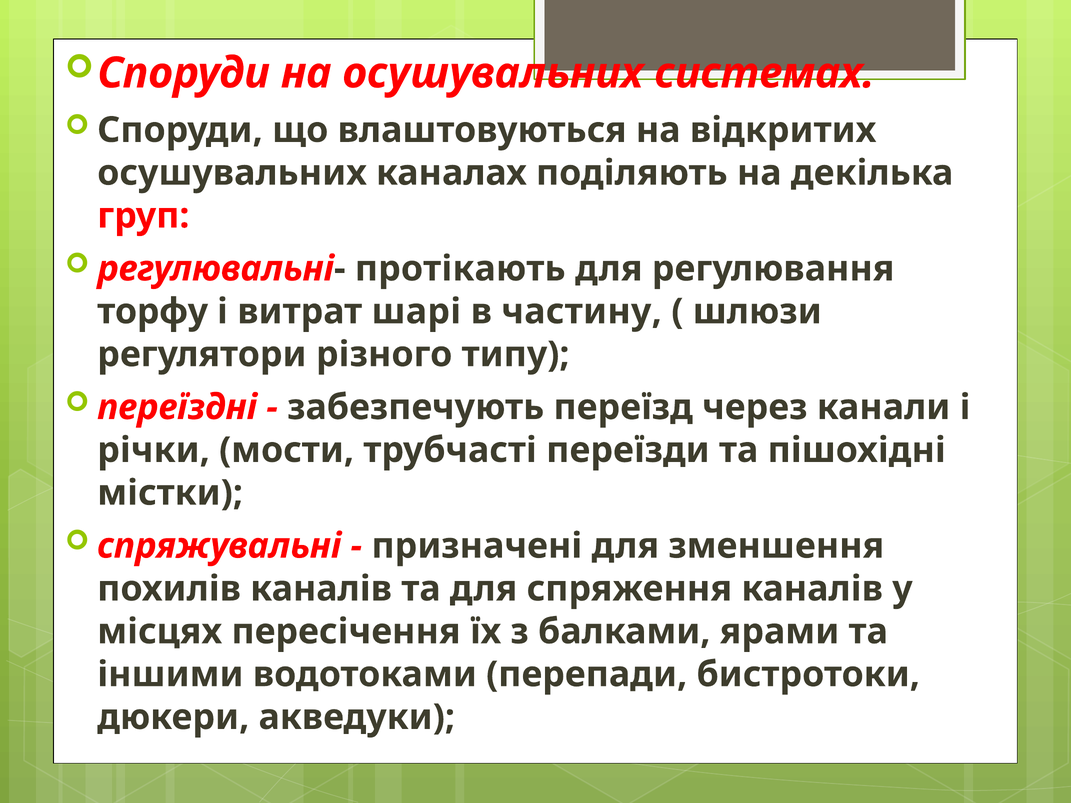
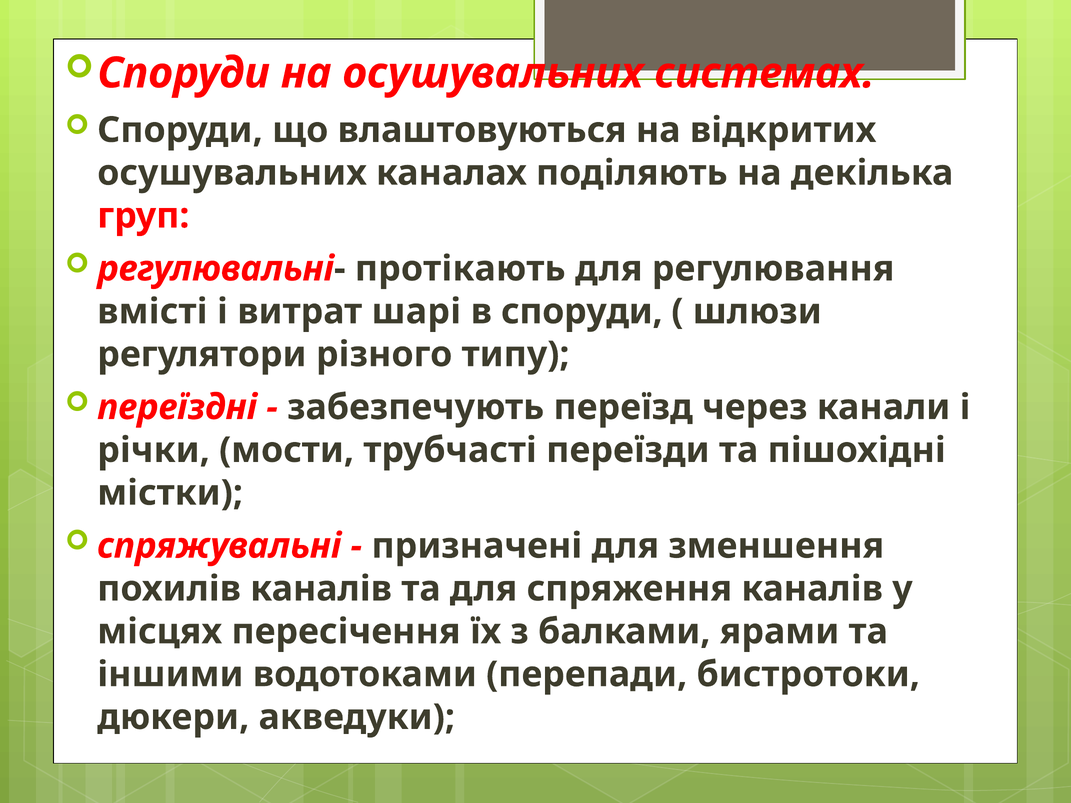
торфу: торфу -> вмісті
в частину: частину -> споруди
